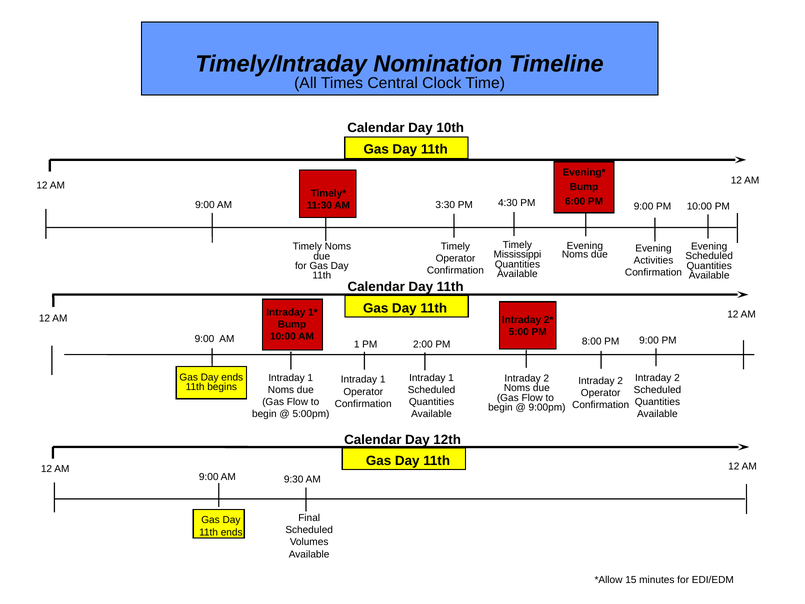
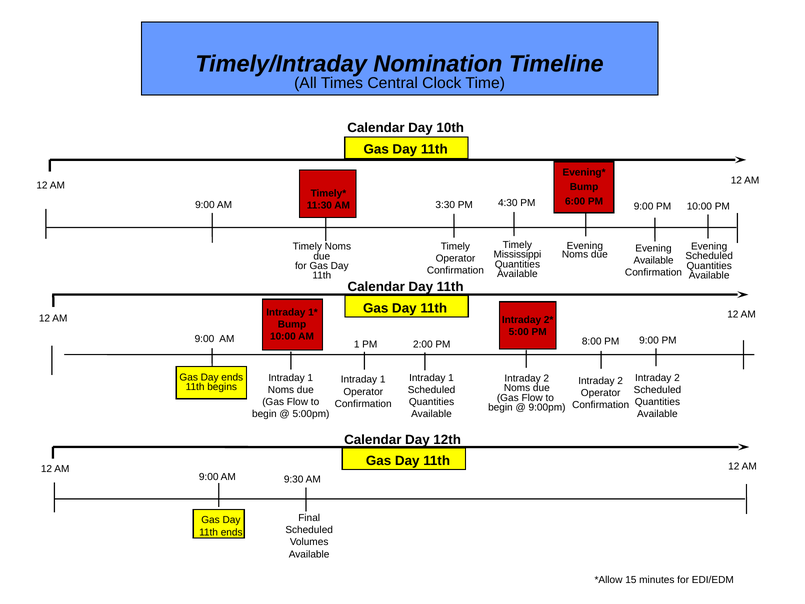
Activities at (654, 260): Activities -> Available
